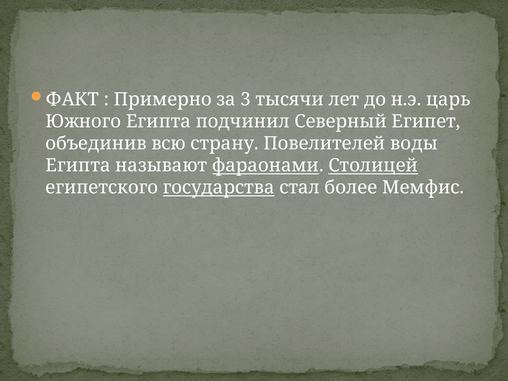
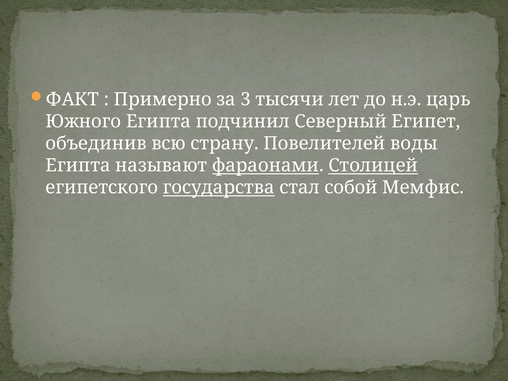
более: более -> собой
